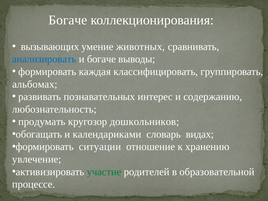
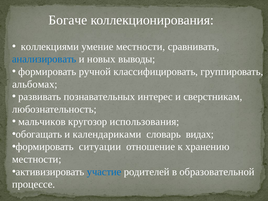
вызывающих: вызывающих -> коллекциями
умение животных: животных -> местности
и богаче: богаче -> новых
каждая: каждая -> ручной
содержанию: содержанию -> сверстникам
продумать: продумать -> мальчиков
дошкольников: дошкольников -> использования
увлечение at (37, 159): увлечение -> местности
участие colour: green -> blue
